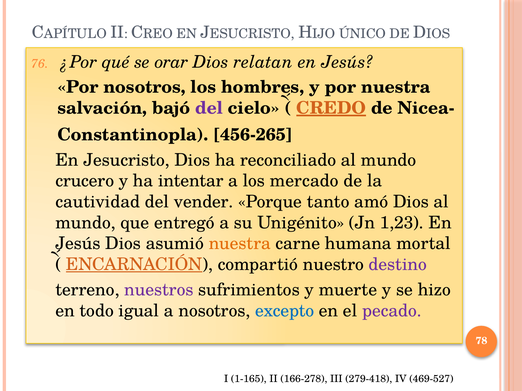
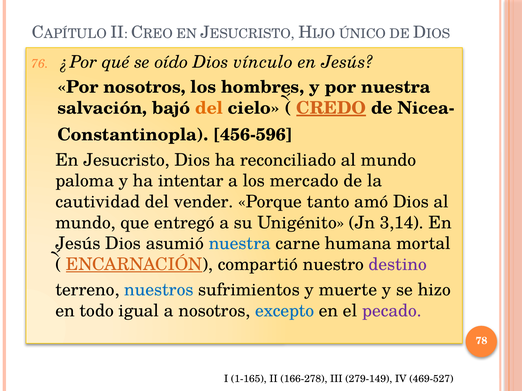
orar: orar -> oído
relatan: relatan -> vínculo
del at (209, 108) colour: purple -> orange
456-265: 456-265 -> 456-596
crucero: crucero -> paloma
1,23: 1,23 -> 3,14
nuestra at (240, 244) colour: orange -> blue
nuestros colour: purple -> blue
279-418: 279-418 -> 279-149
